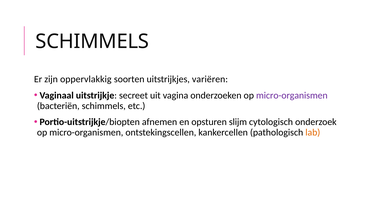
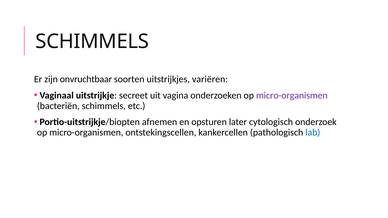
oppervlakkig: oppervlakkig -> onvruchtbaar
slijm: slijm -> later
lab colour: orange -> blue
